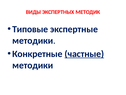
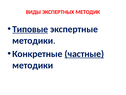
Типовые underline: none -> present
